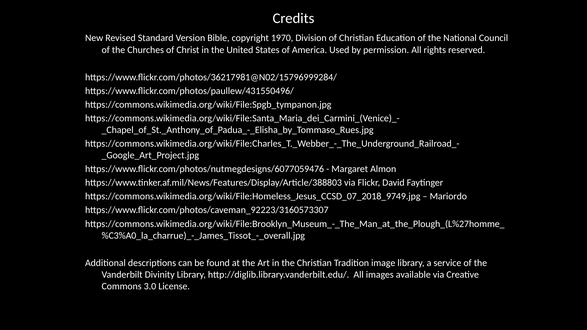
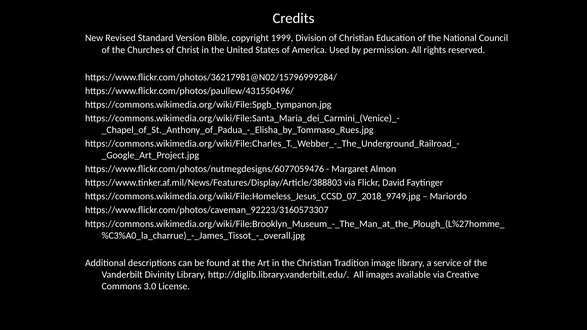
1970: 1970 -> 1999
